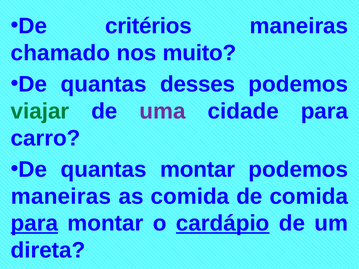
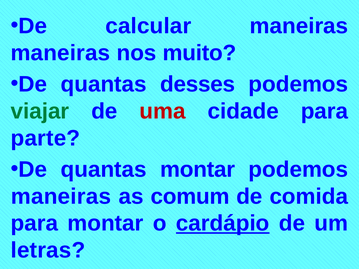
critérios: critérios -> calcular
chamado at (60, 53): chamado -> maneiras
uma colour: purple -> red
carro: carro -> parte
as comida: comida -> comum
para at (34, 224) underline: present -> none
direta: direta -> letras
